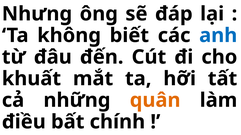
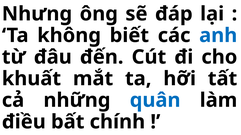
quân colour: orange -> blue
